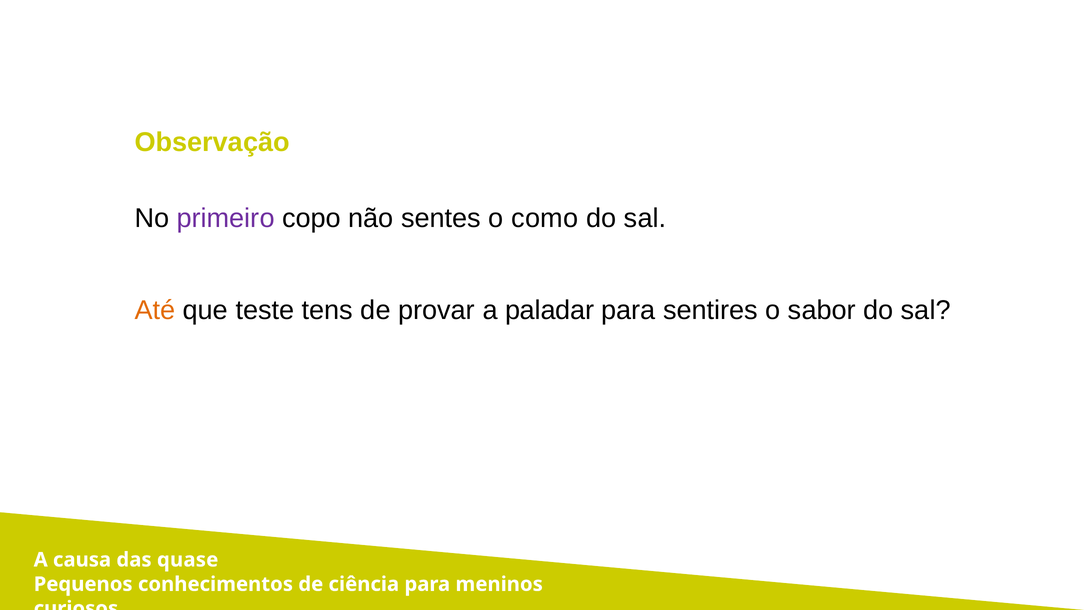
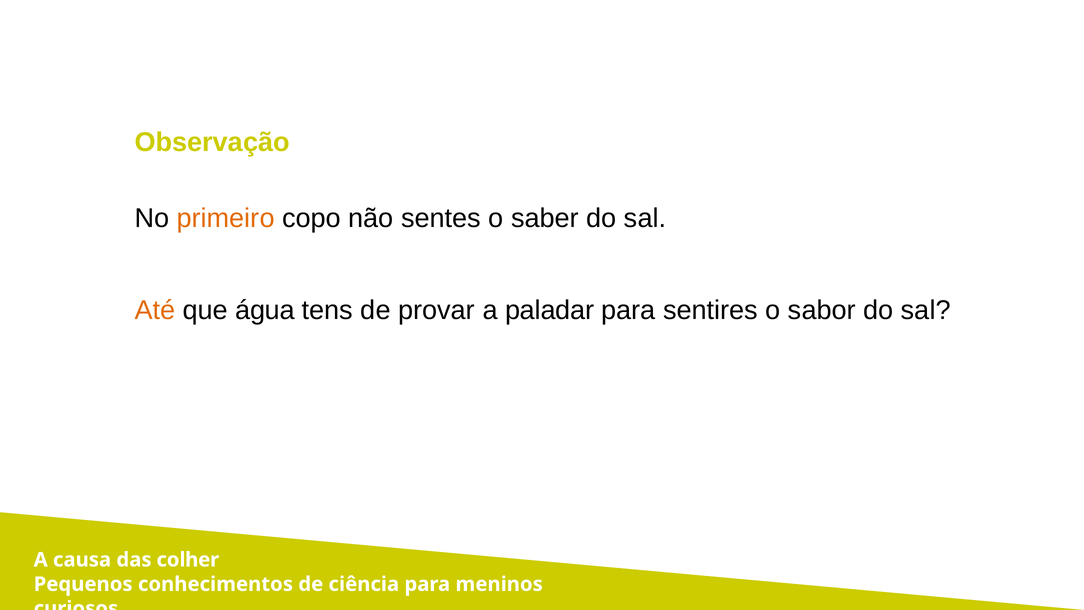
primeiro colour: purple -> orange
como: como -> saber
teste: teste -> água
quase: quase -> colher
